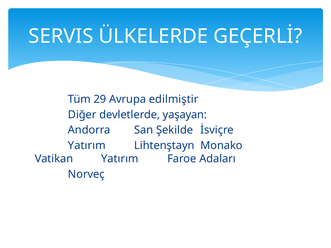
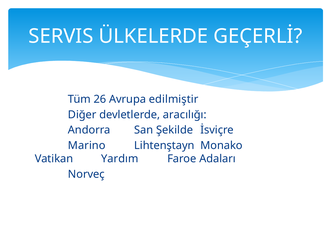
29: 29 -> 26
yaşayan: yaşayan -> aracılığı
Yatırım at (87, 146): Yatırım -> Marino
Vatikan Yatırım: Yatırım -> Yardım
